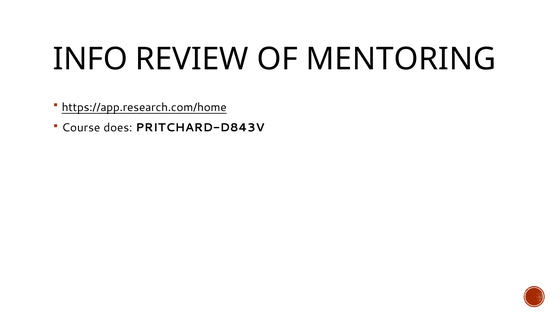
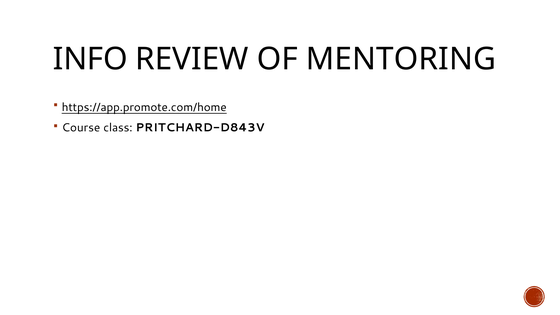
https://app.research.com/home: https://app.research.com/home -> https://app.promote.com/home
does: does -> class
